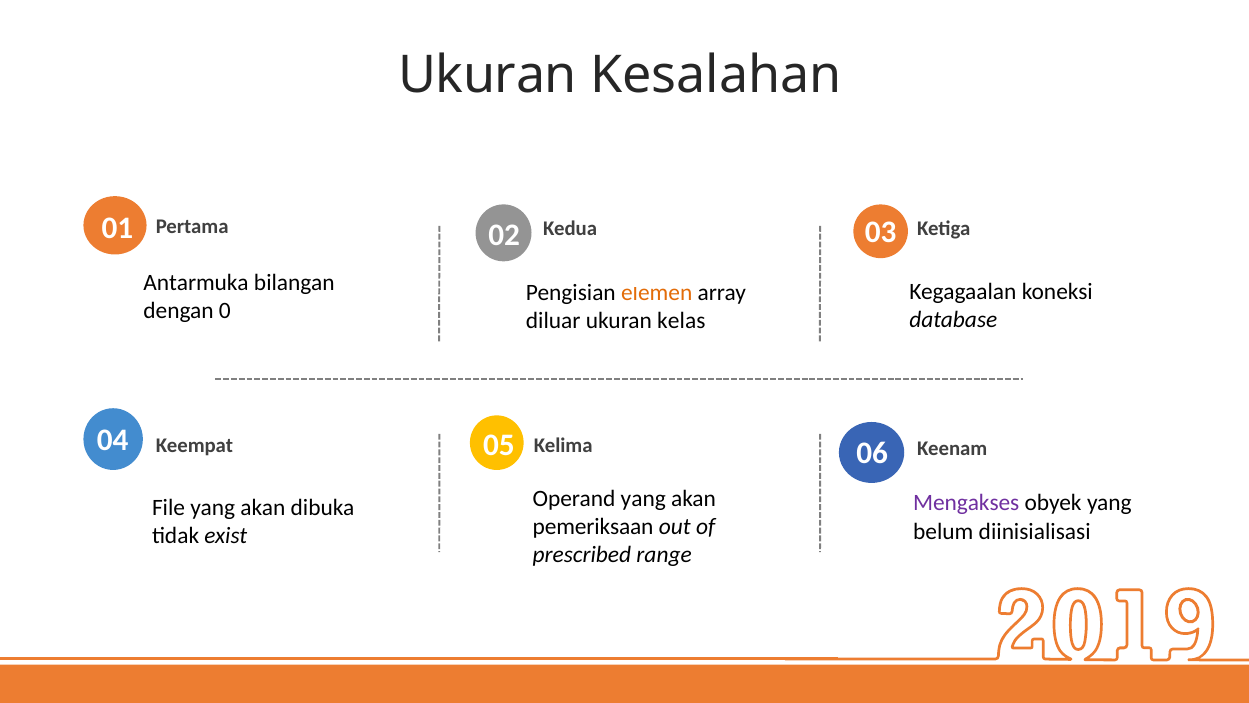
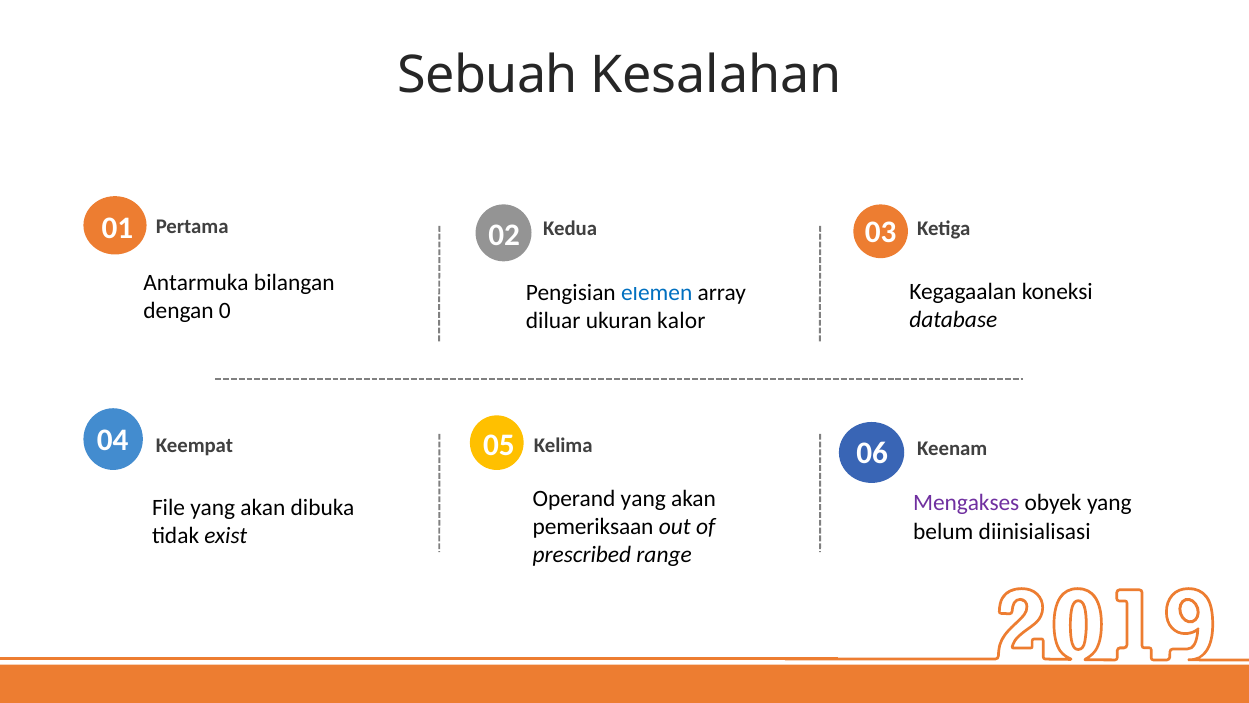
Ukuran at (488, 76): Ukuran -> Sebuah
elemen colour: orange -> blue
kelas: kelas -> kalor
